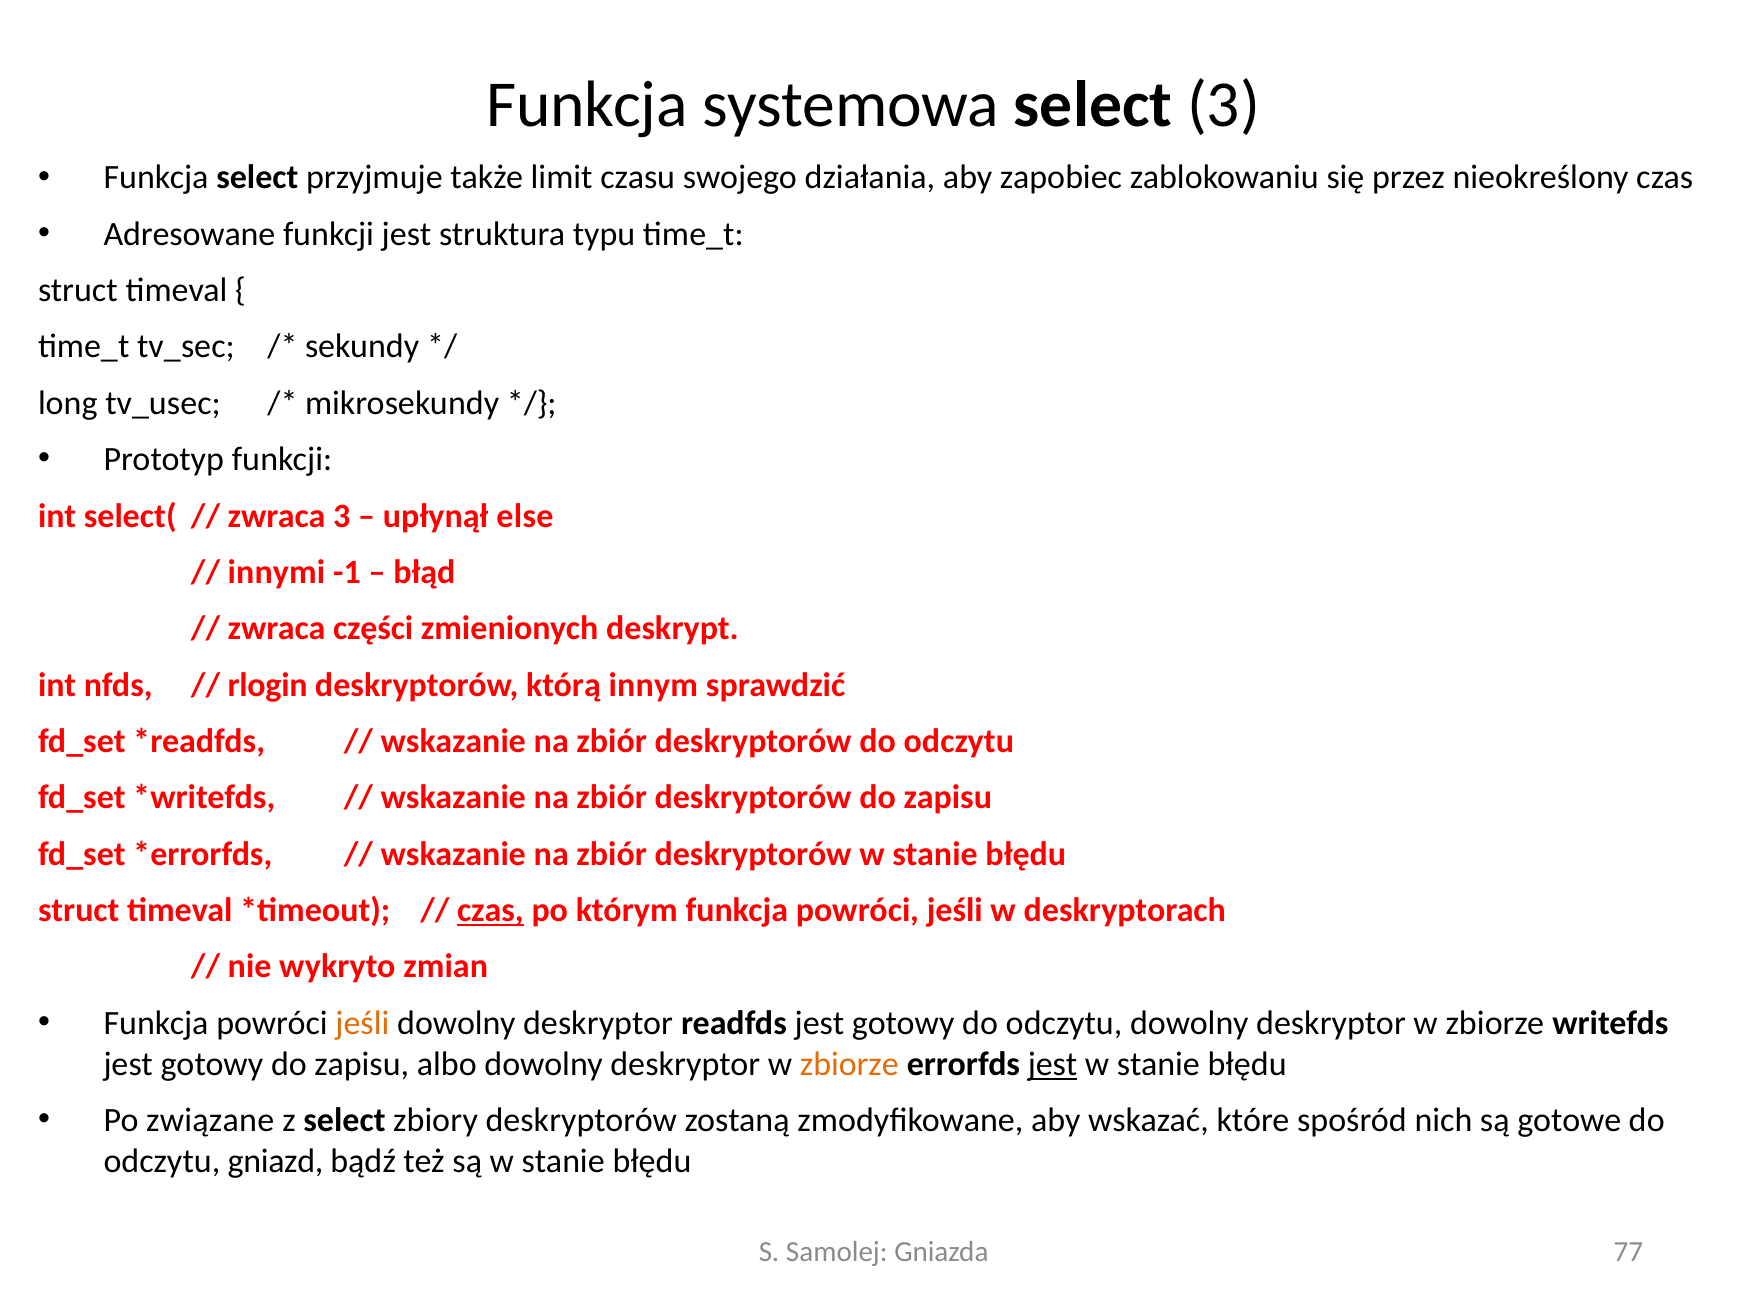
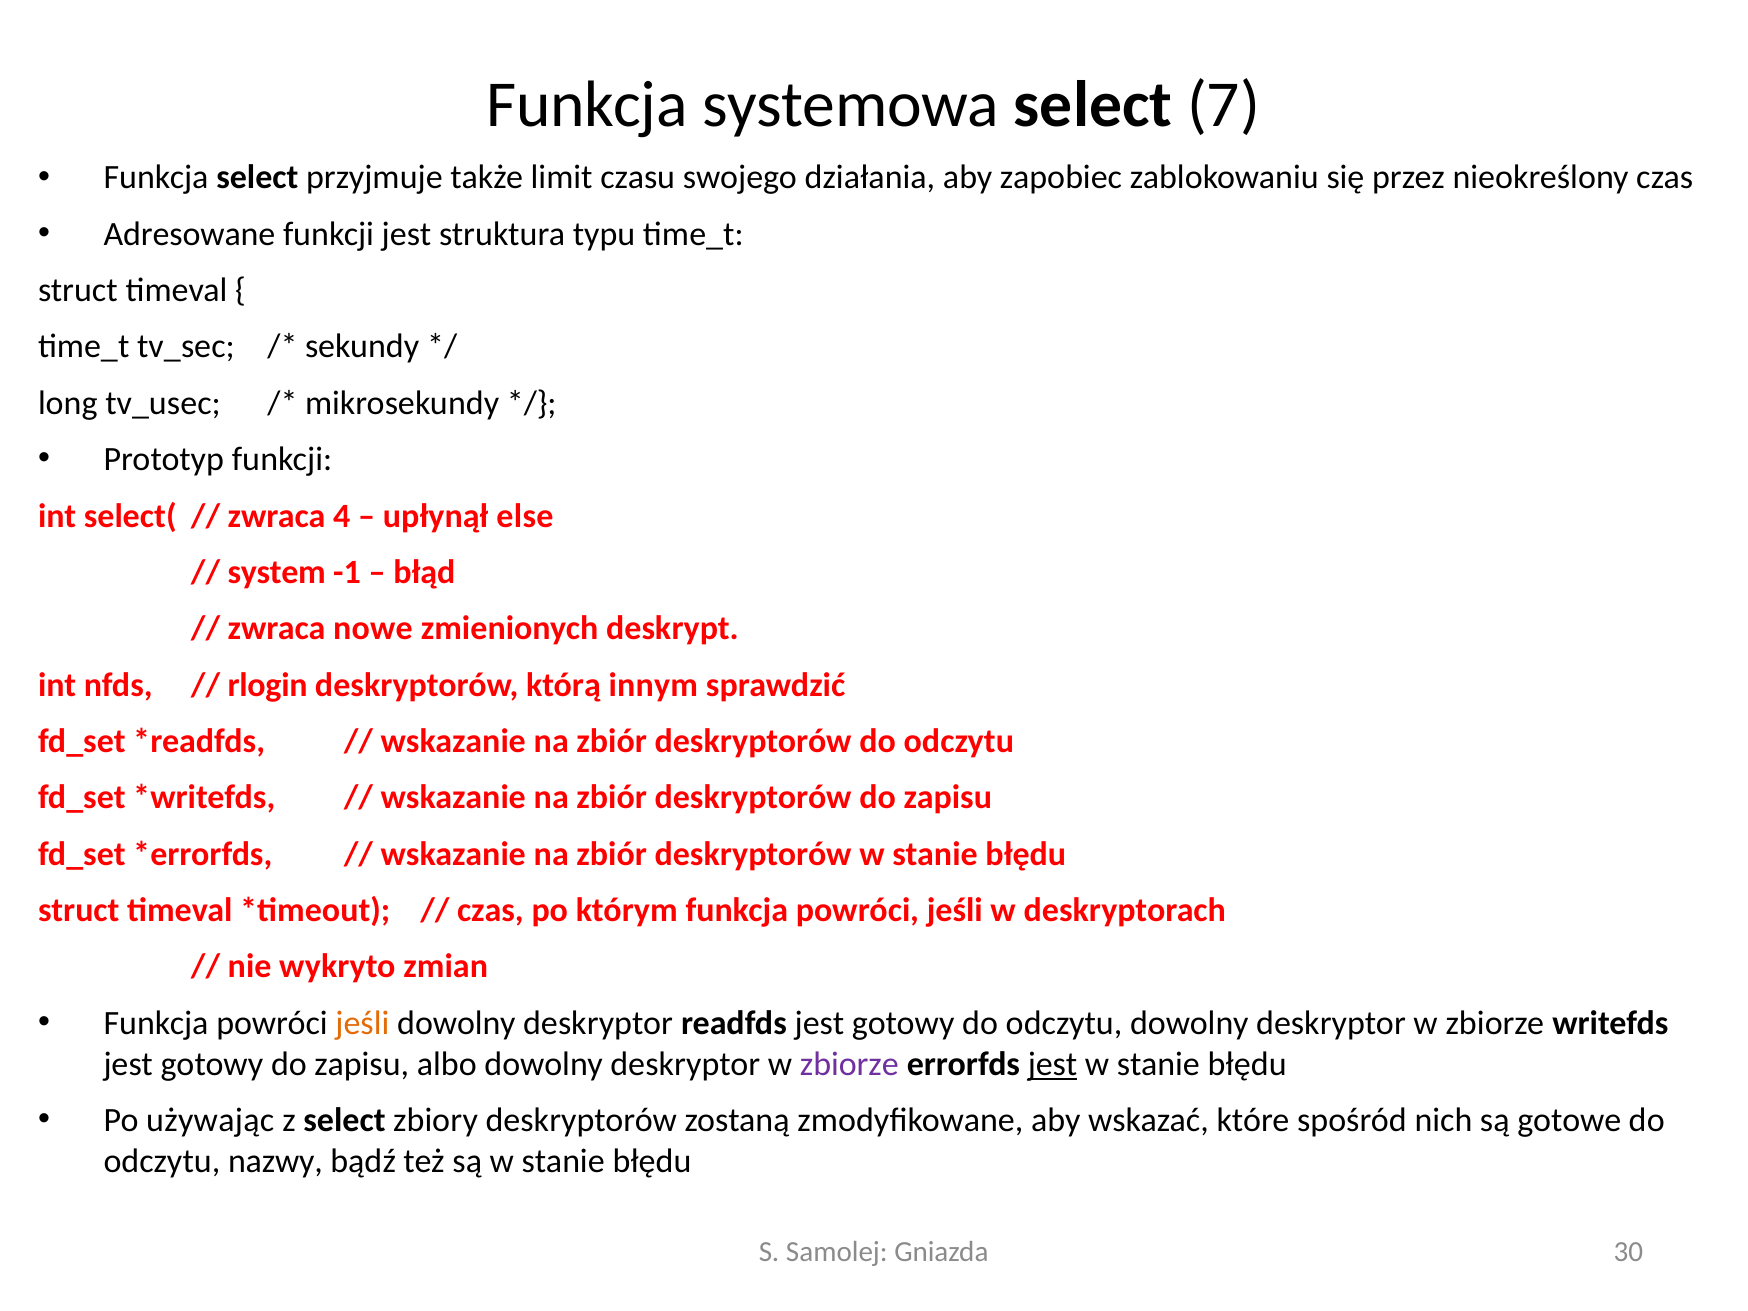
select 3: 3 -> 7
zwraca 3: 3 -> 4
innymi: innymi -> system
części: części -> nowe
czas at (490, 910) underline: present -> none
zbiorze at (849, 1064) colour: orange -> purple
związane: związane -> używając
gniazd: gniazd -> nazwy
77: 77 -> 30
